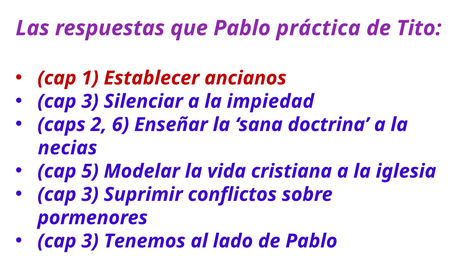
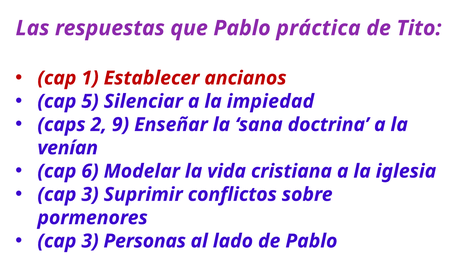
3 at (90, 101): 3 -> 5
6: 6 -> 9
necias: necias -> venían
5: 5 -> 6
Tenemos: Tenemos -> Personas
